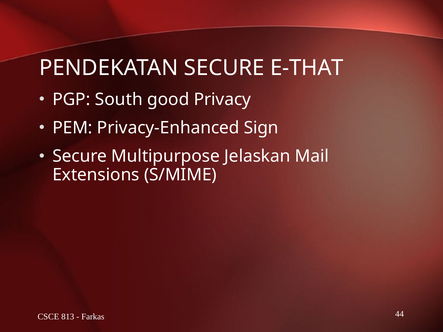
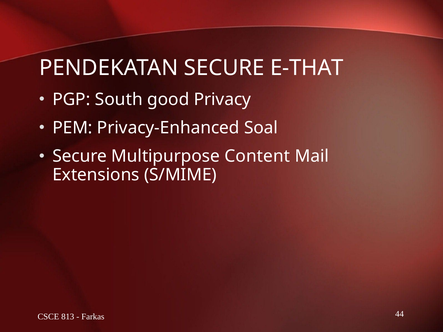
Sign: Sign -> Soal
Jelaskan: Jelaskan -> Content
